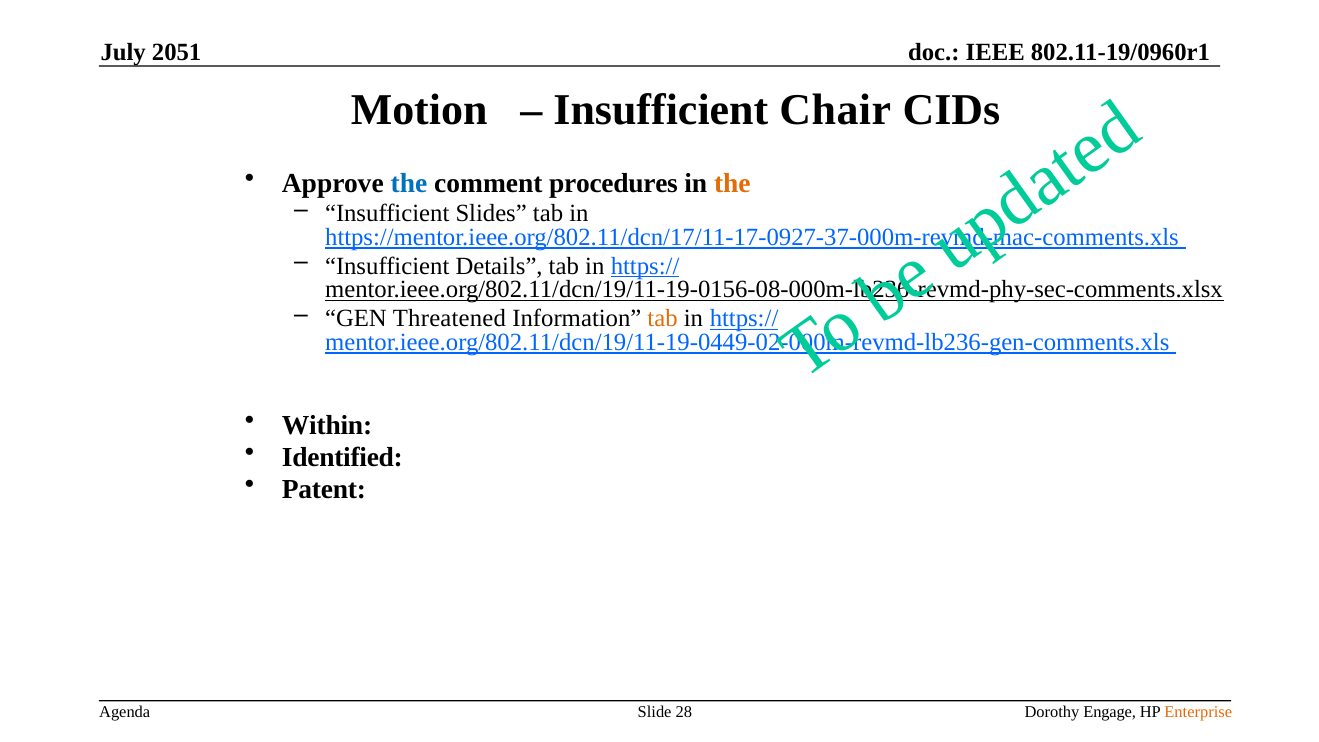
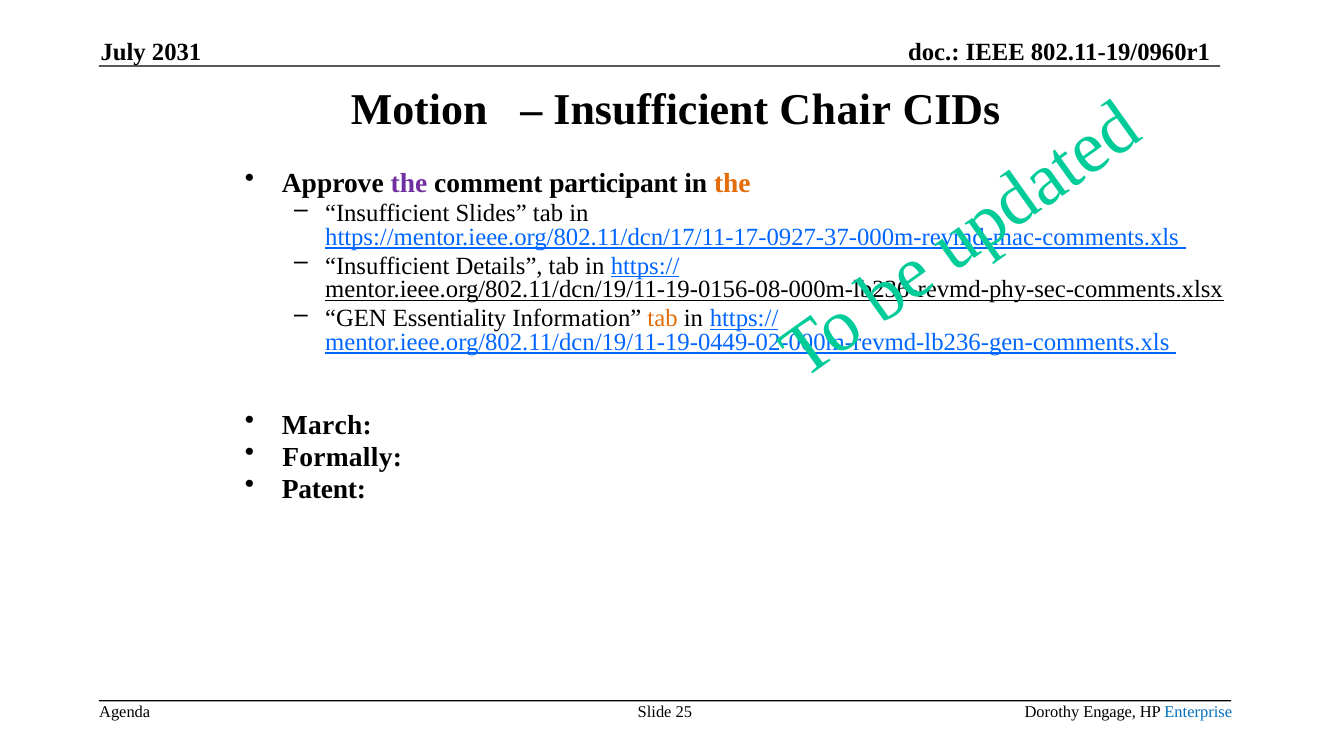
2051: 2051 -> 2031
the at (409, 183) colour: blue -> purple
procedures: procedures -> participant
Threatened: Threatened -> Essentiality
Within: Within -> March
Identified: Identified -> Formally
28: 28 -> 25
Enterprise colour: orange -> blue
